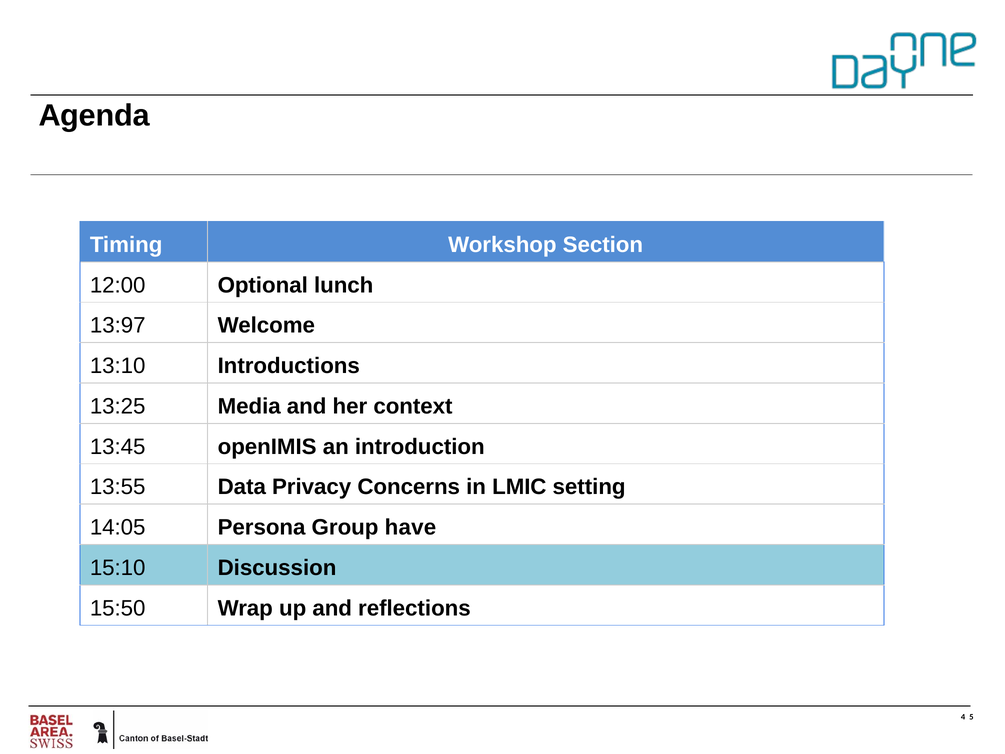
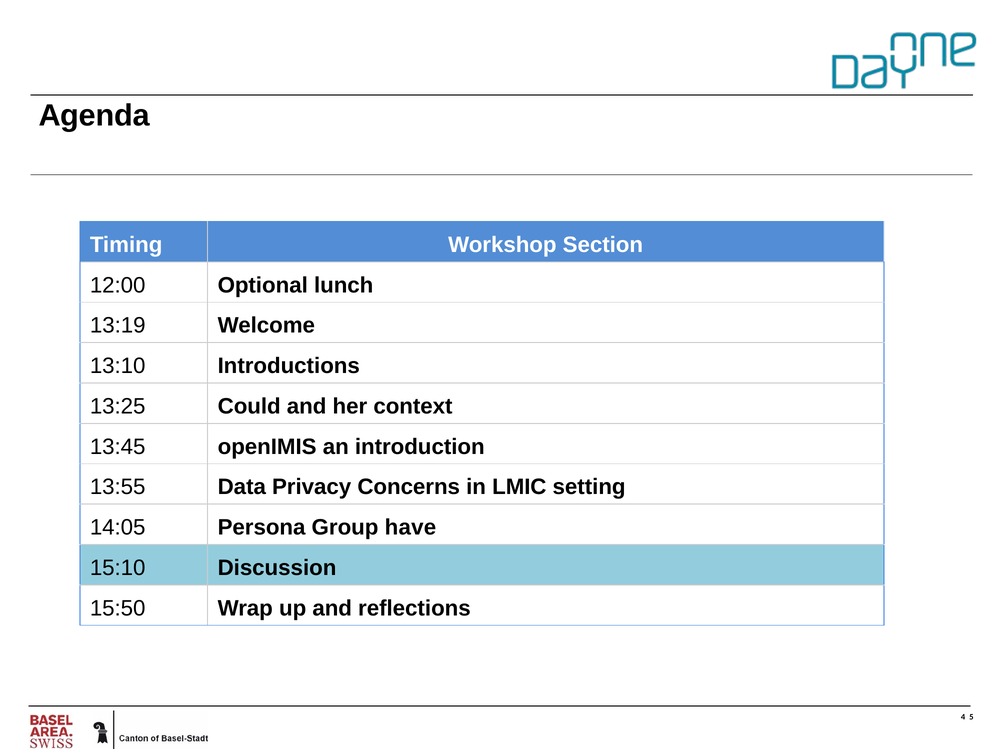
13:97: 13:97 -> 13:19
Media: Media -> Could
